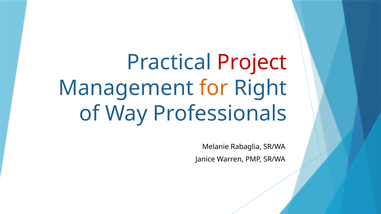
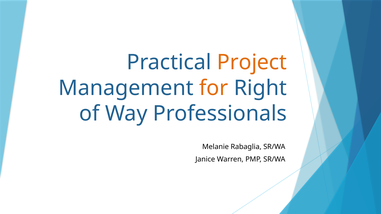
Project colour: red -> orange
